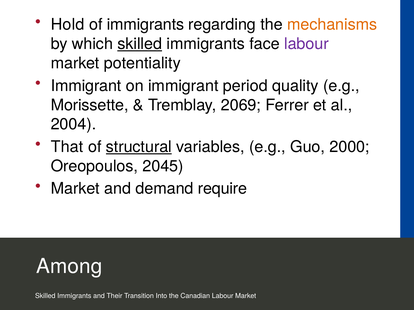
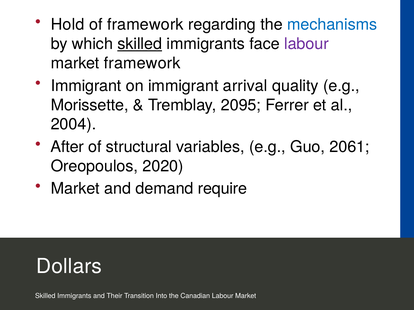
of immigrants: immigrants -> framework
mechanisms colour: orange -> blue
market potentiality: potentiality -> framework
period: period -> arrival
2069: 2069 -> 2095
That: That -> After
structural underline: present -> none
2000: 2000 -> 2061
2045: 2045 -> 2020
Among: Among -> Dollars
